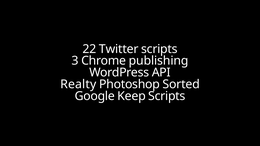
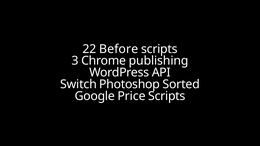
Twitter: Twitter -> Before
Realty: Realty -> Switch
Keep: Keep -> Price
